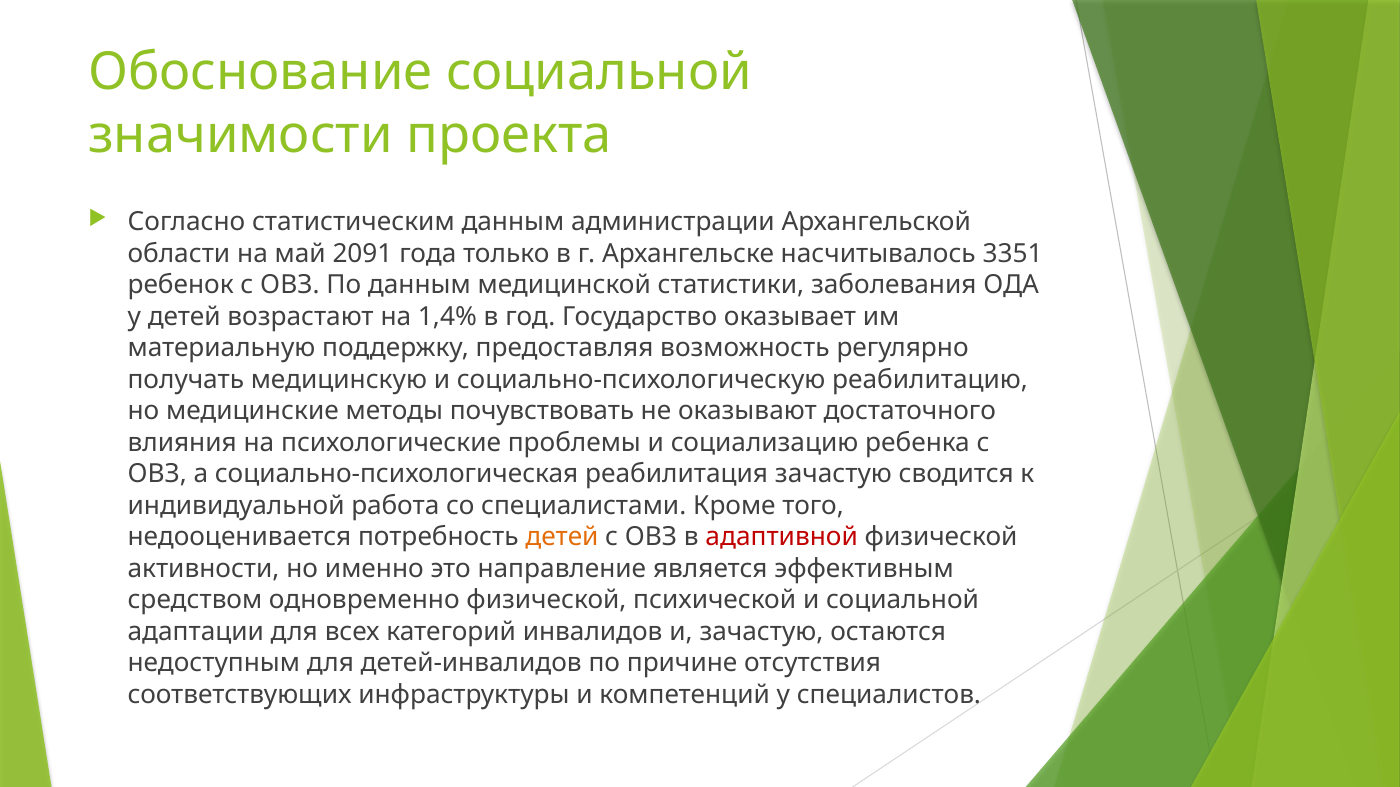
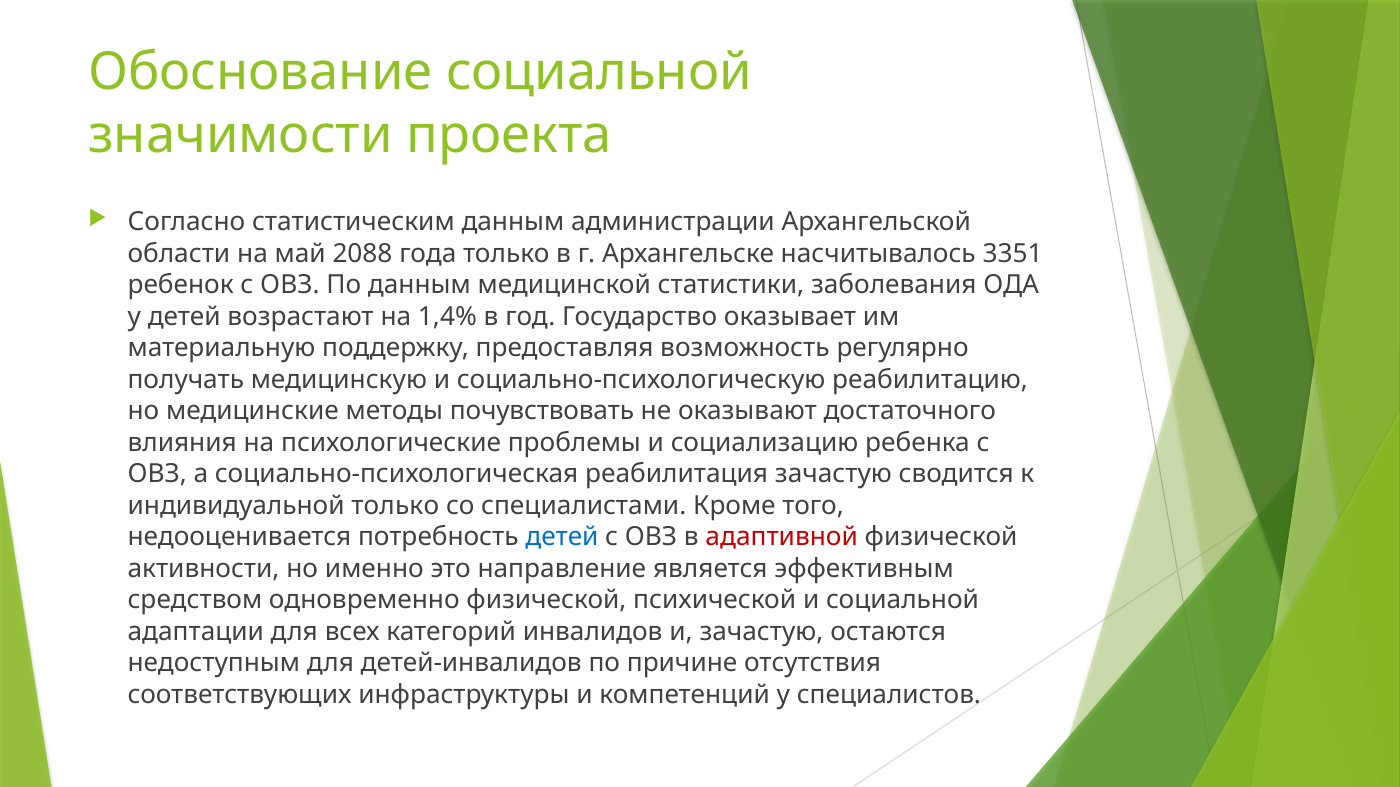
2091: 2091 -> 2088
индивидуальной работа: работа -> только
детей at (562, 537) colour: orange -> blue
